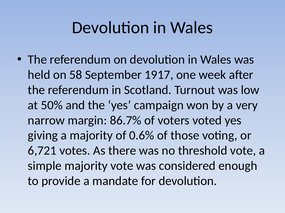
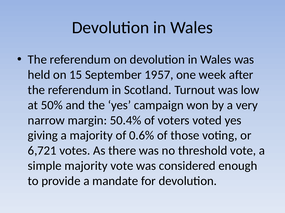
58: 58 -> 15
1917: 1917 -> 1957
86.7%: 86.7% -> 50.4%
